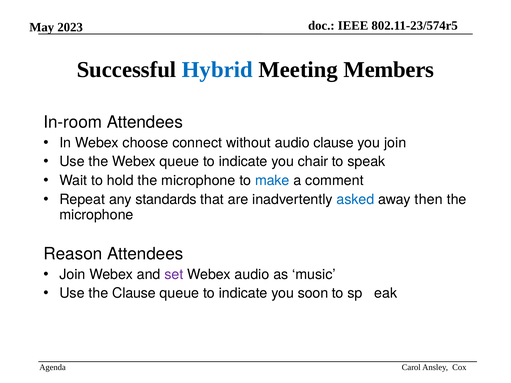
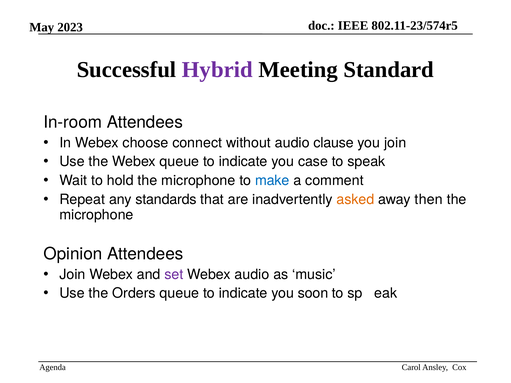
Hybrid colour: blue -> purple
Members: Members -> Standard
chair: chair -> case
asked colour: blue -> orange
Reason: Reason -> Opinion
the Clause: Clause -> Orders
